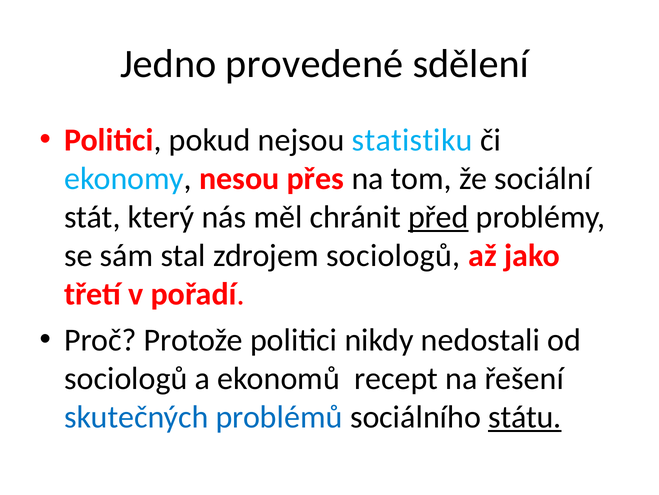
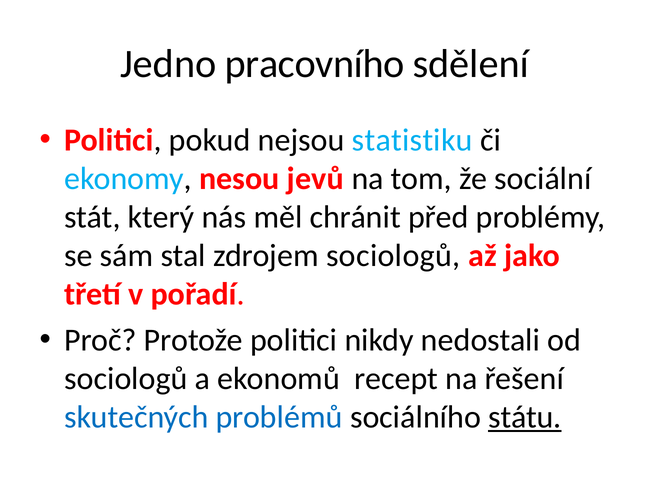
provedené: provedené -> pracovního
přes: přes -> jevů
před underline: present -> none
